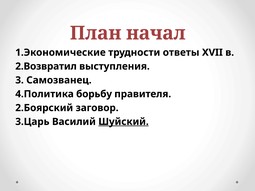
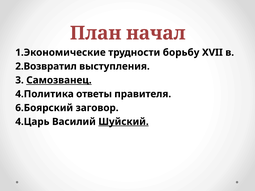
ответы: ответы -> борьбу
Самозванец underline: none -> present
борьбу: борьбу -> ответы
2.Боярский: 2.Боярский -> 6.Боярский
3.Царь: 3.Царь -> 4.Царь
